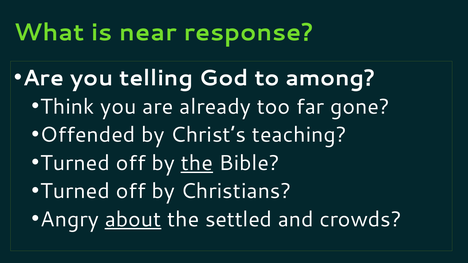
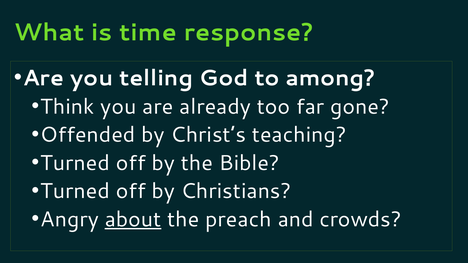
near: near -> time
the at (197, 163) underline: present -> none
settled: settled -> preach
